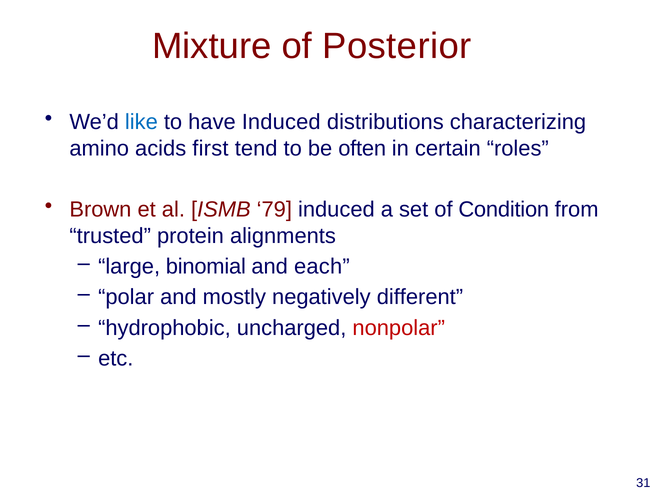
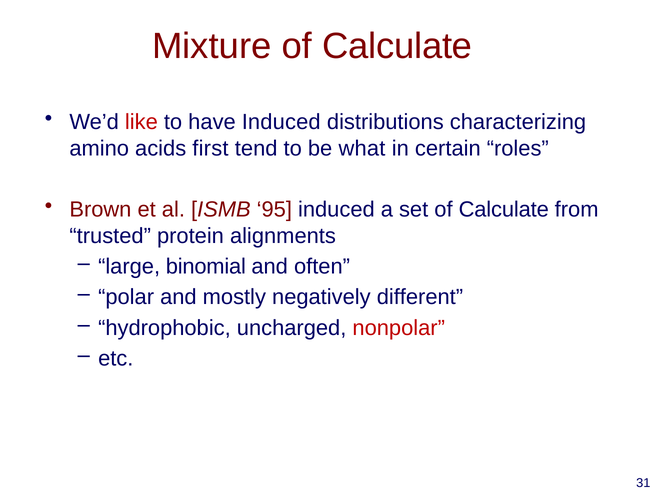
Mixture of Posterior: Posterior -> Calculate
like colour: blue -> red
often: often -> what
79: 79 -> 95
set of Condition: Condition -> Calculate
each: each -> often
